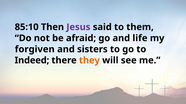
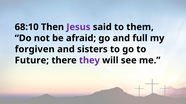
85:10: 85:10 -> 68:10
life: life -> full
Indeed: Indeed -> Future
they colour: orange -> purple
